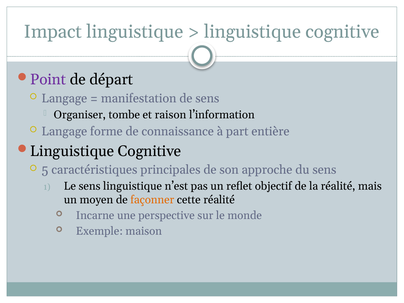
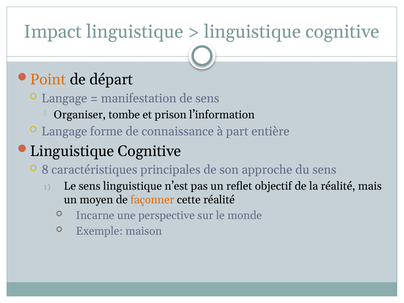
Point colour: purple -> orange
raison: raison -> prison
5: 5 -> 8
